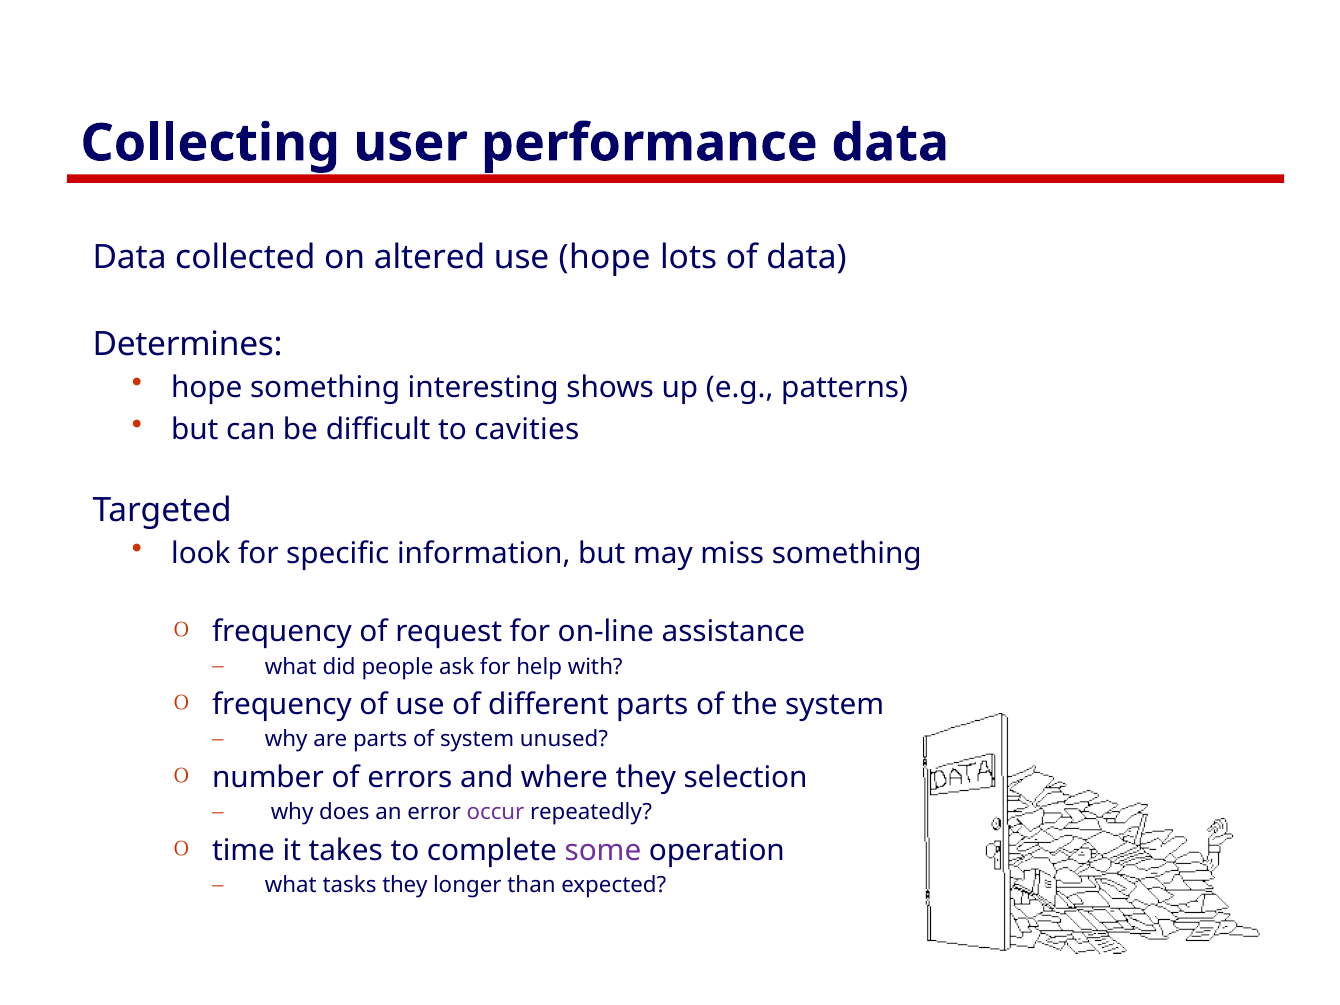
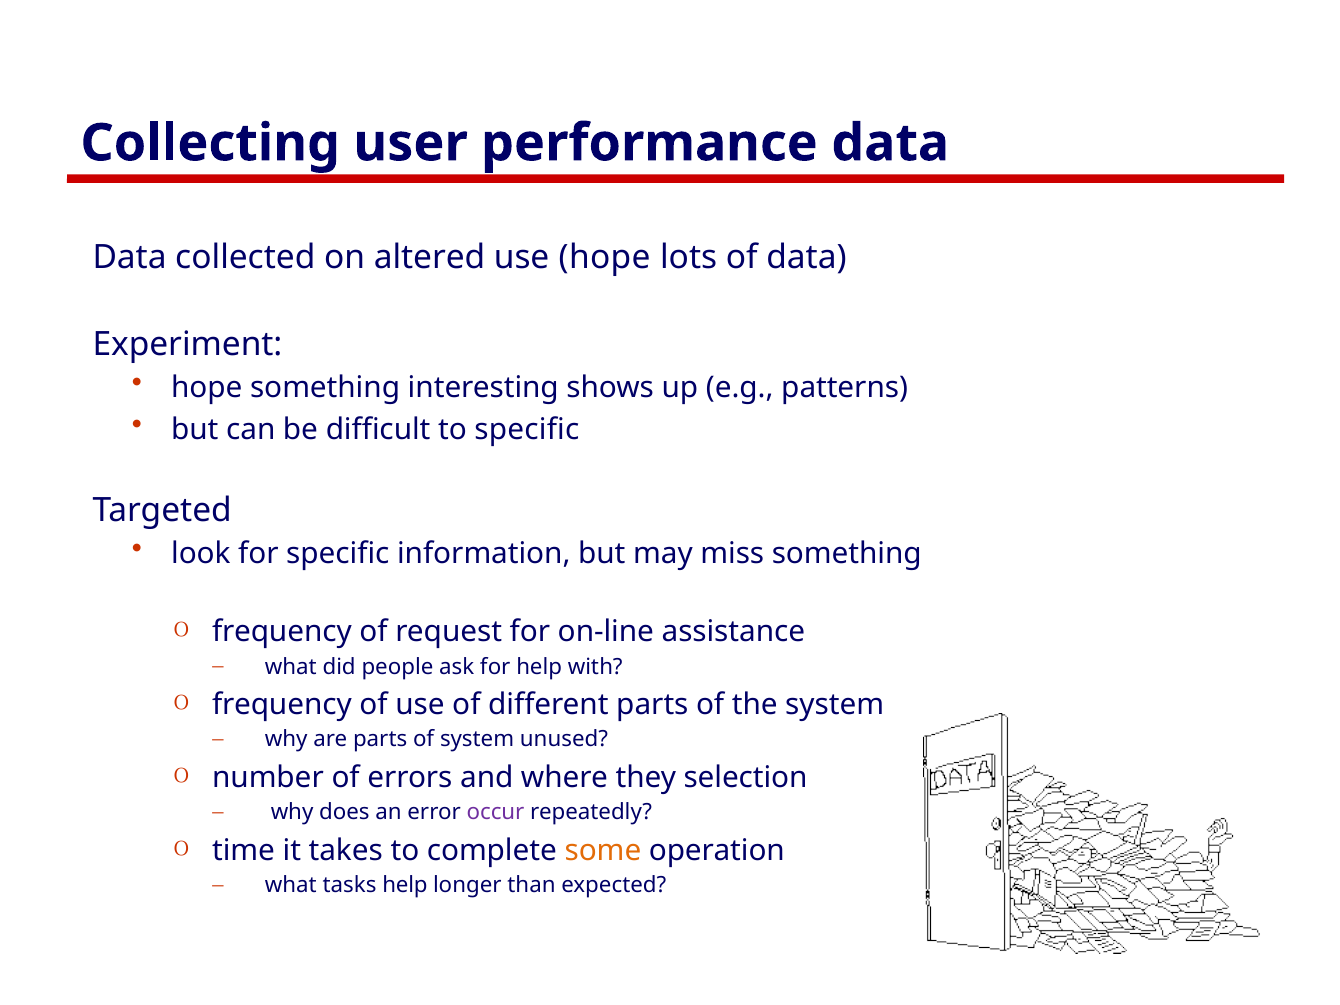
Determines: Determines -> Experiment
to cavities: cavities -> specific
some colour: purple -> orange
tasks they: they -> help
